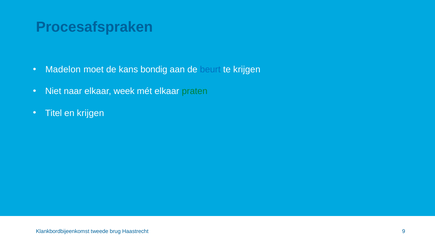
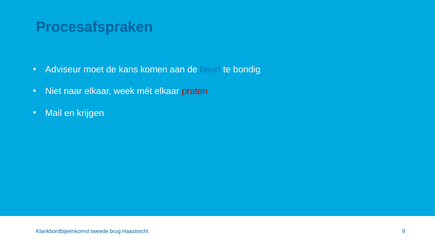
Madelon: Madelon -> Adviseur
bondig: bondig -> komen
te krijgen: krijgen -> bondig
praten colour: green -> red
Titel: Titel -> Mail
